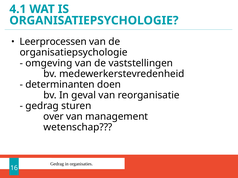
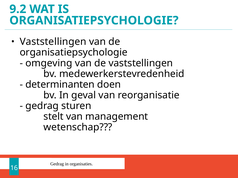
4.1: 4.1 -> 9.2
Leerprocessen at (53, 42): Leerprocessen -> Vaststellingen
over: over -> stelt
